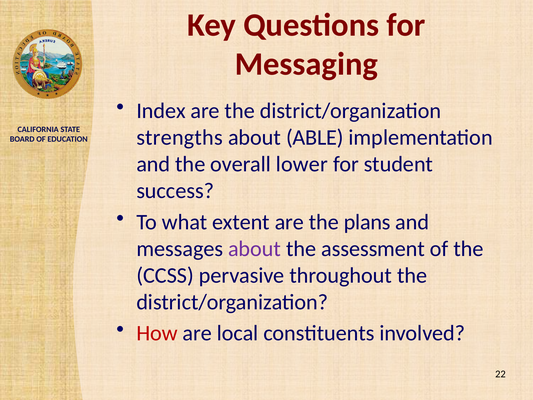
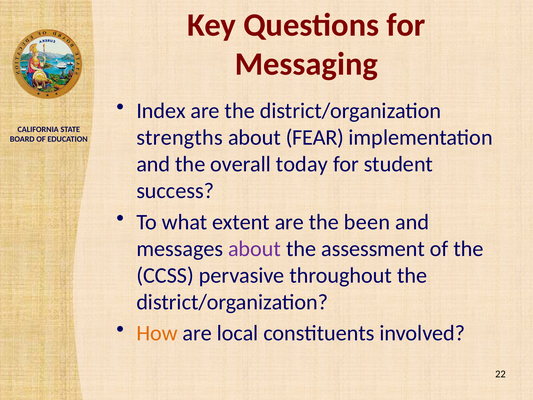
ABLE: ABLE -> FEAR
lower: lower -> today
plans: plans -> been
How colour: red -> orange
